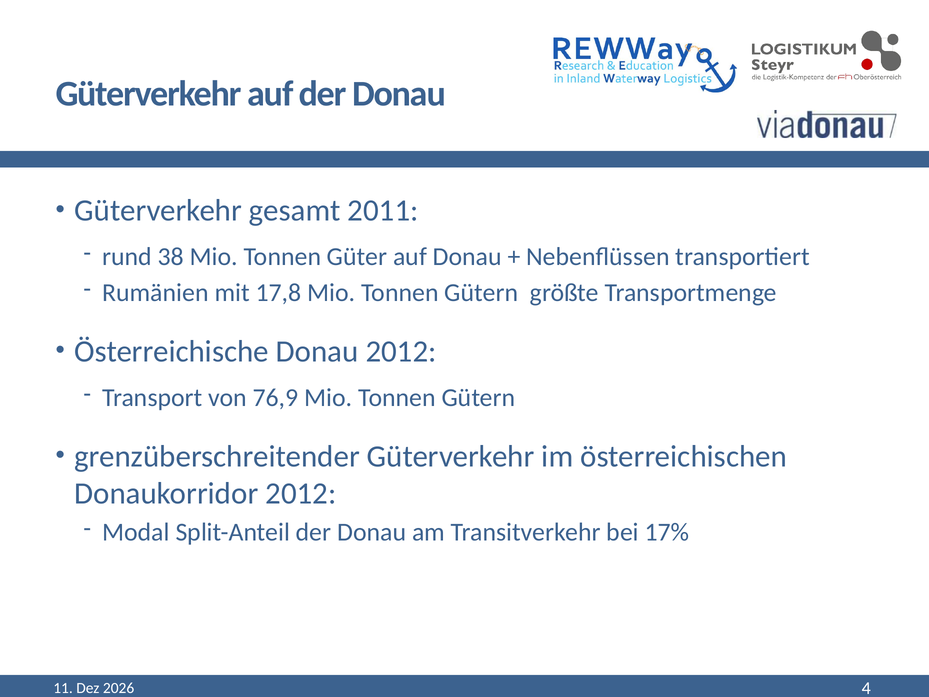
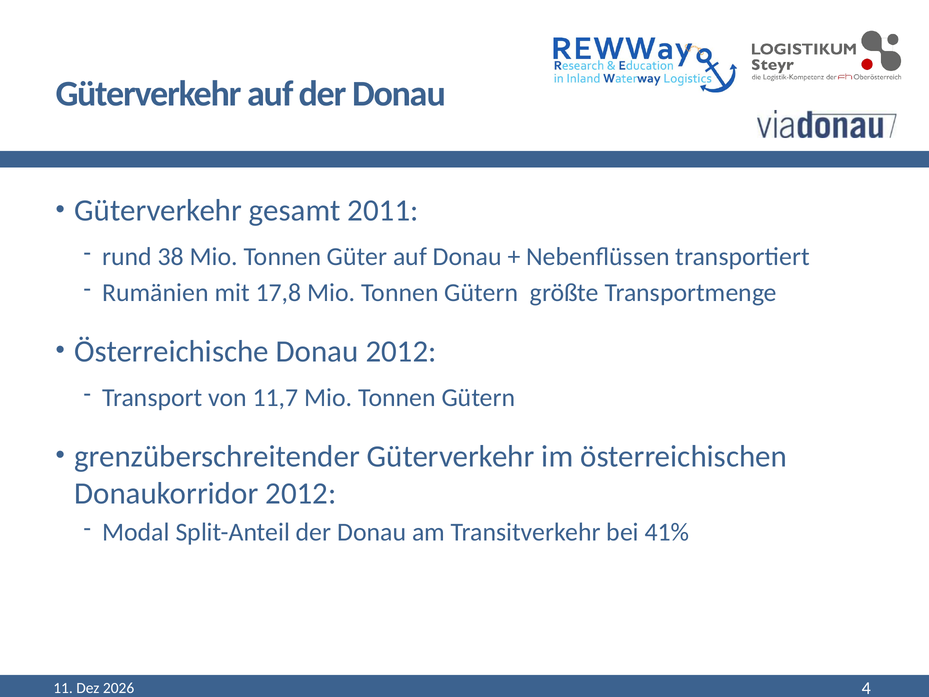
76,9: 76,9 -> 11,7
17%: 17% -> 41%
